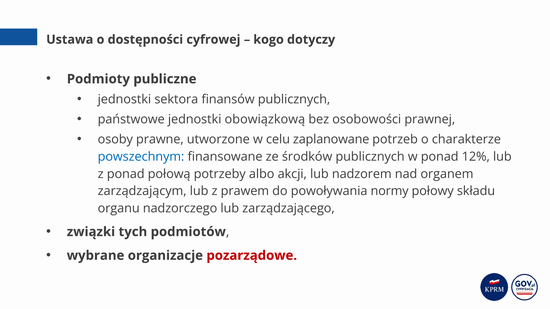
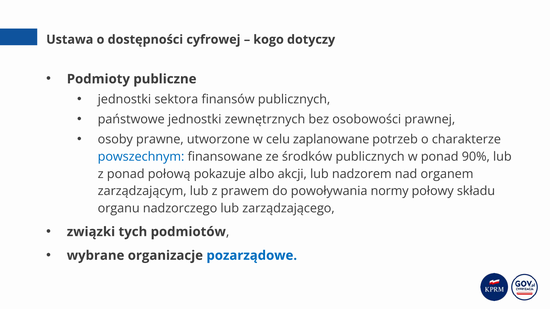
obowiązkową: obowiązkową -> zewnętrznych
12%: 12% -> 90%
potrzeby: potrzeby -> pokazuje
pozarządowe colour: red -> blue
